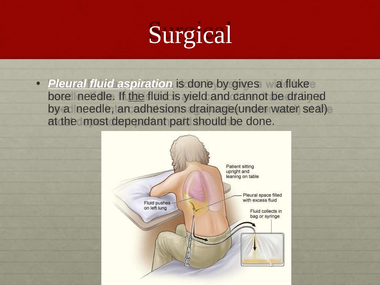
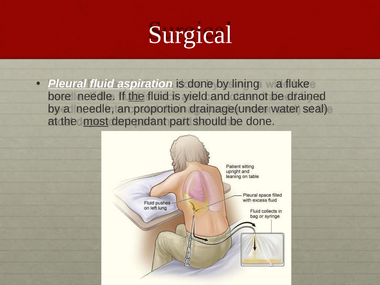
gives: gives -> lining
adhesions: adhesions -> proportion
most underline: none -> present
